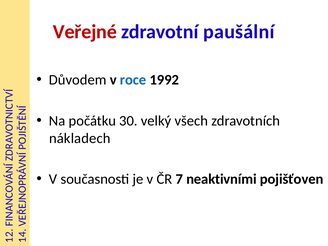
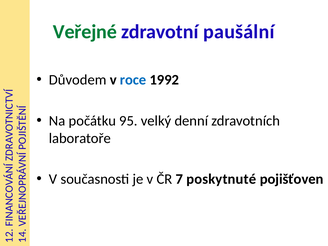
Veřejné colour: red -> green
30: 30 -> 95
všech: všech -> denní
nákladech: nákladech -> laboratoře
neaktivními: neaktivními -> poskytnuté
